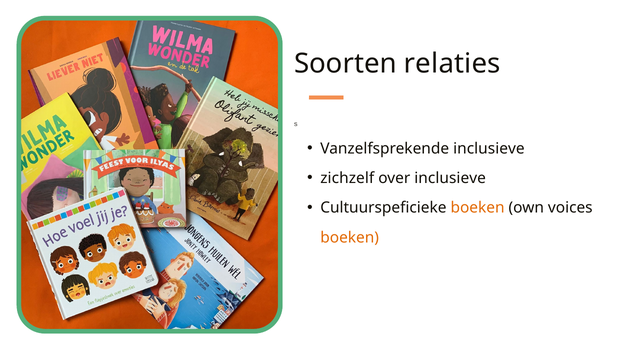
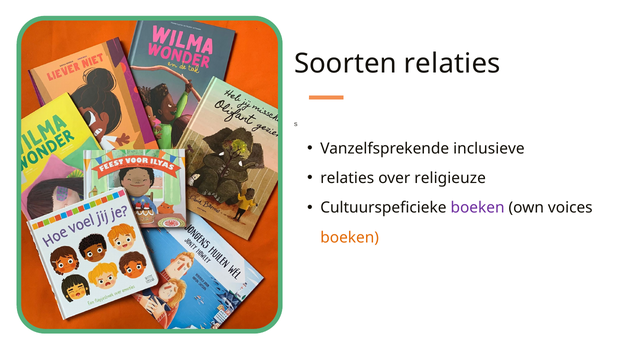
zichzelf at (347, 179): zichzelf -> relaties
over inclusieve: inclusieve -> religieuze
boeken at (478, 208) colour: orange -> purple
